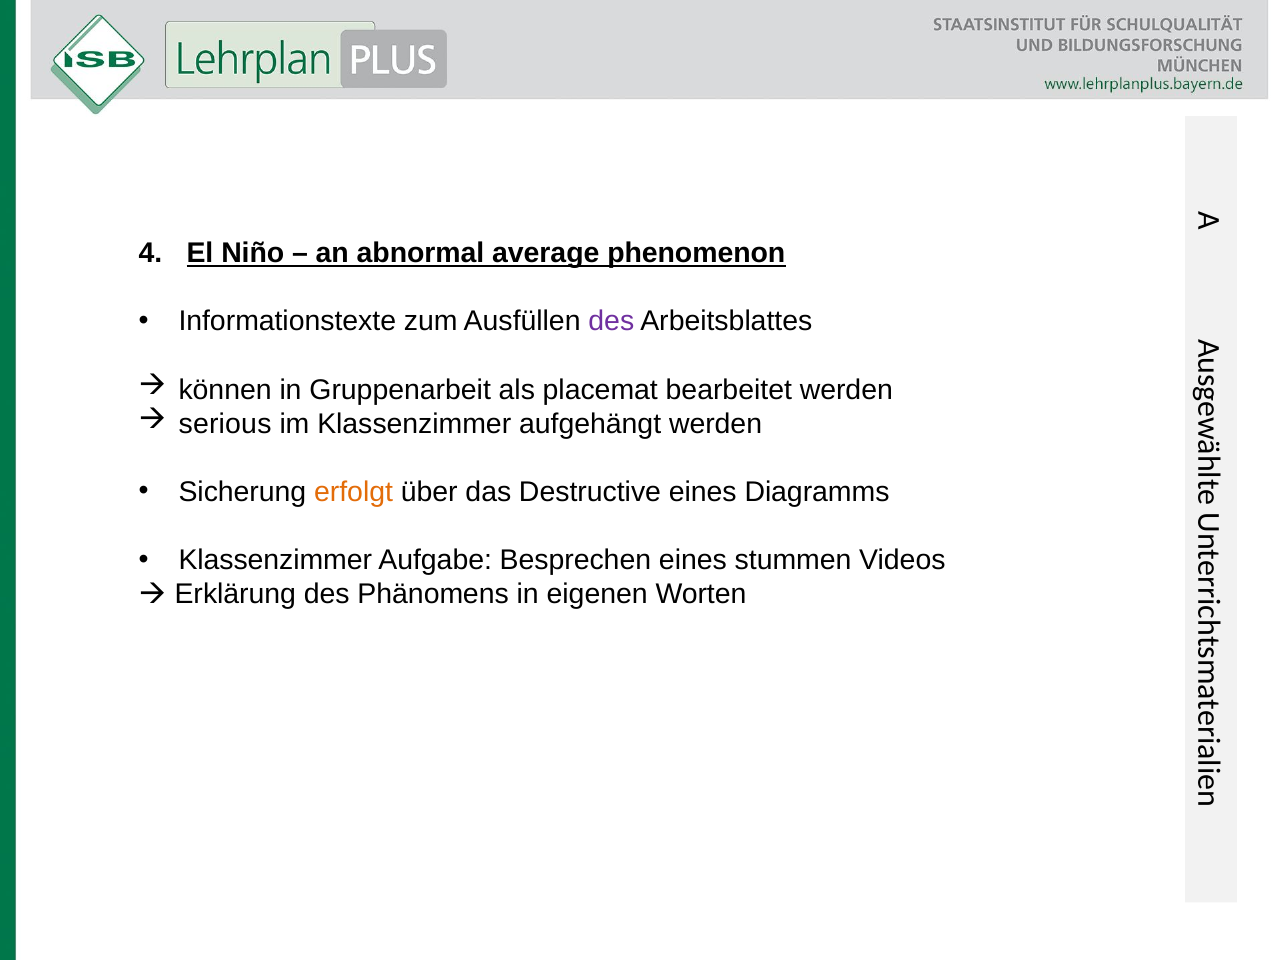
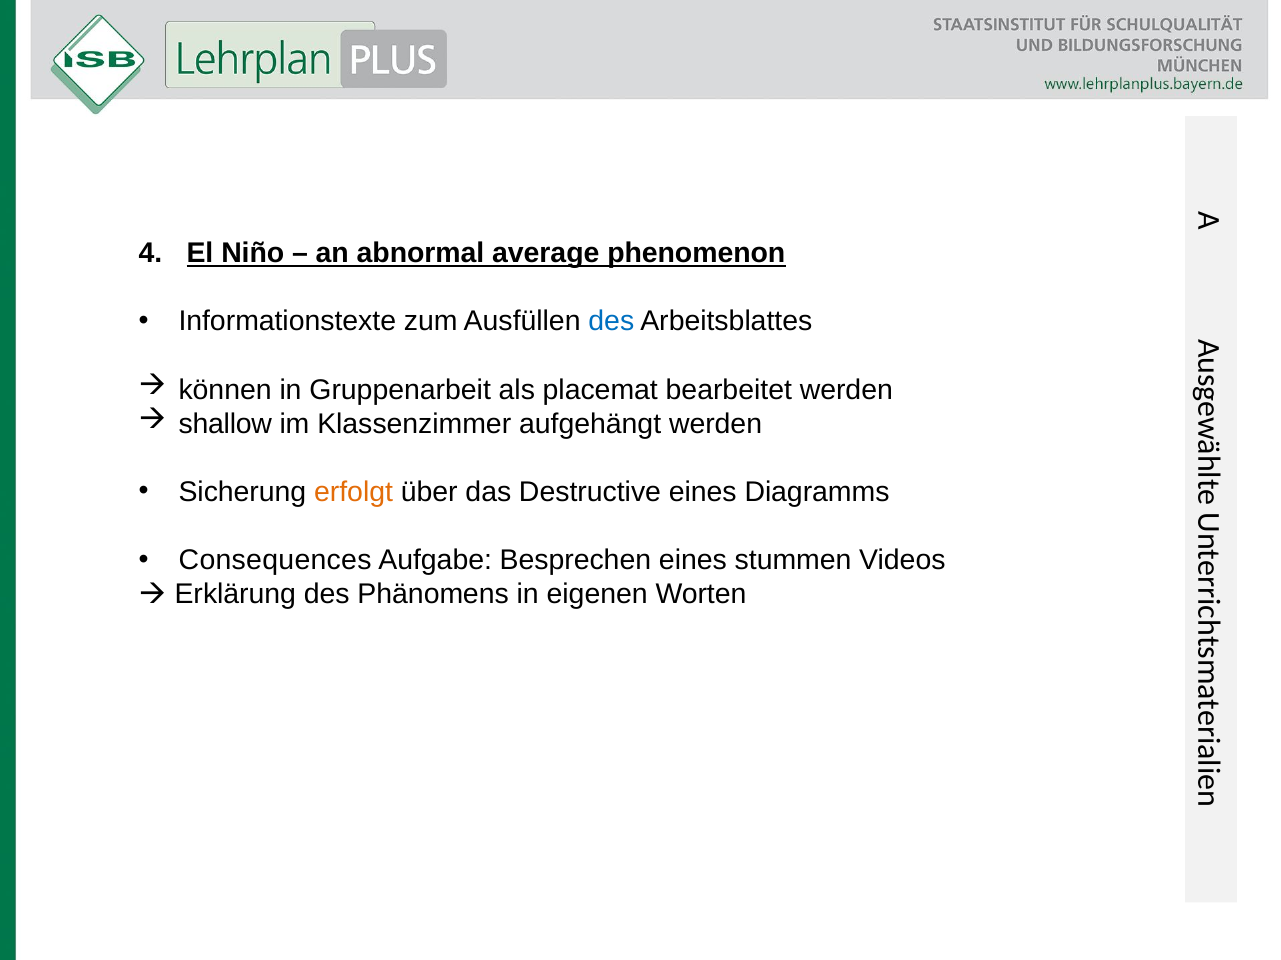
des at (611, 322) colour: purple -> blue
serious: serious -> shallow
Klassenzimmer at (275, 561): Klassenzimmer -> Consequences
